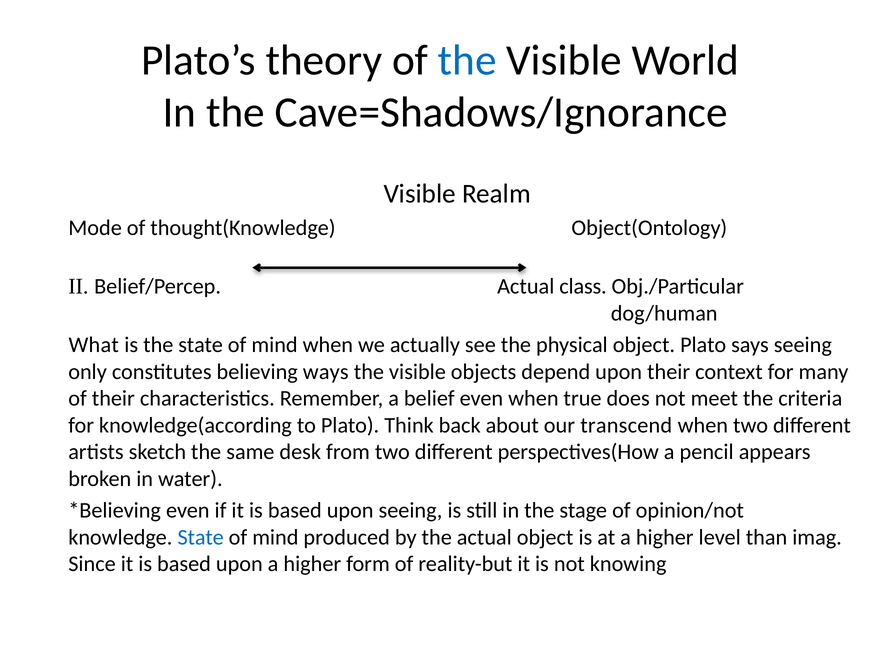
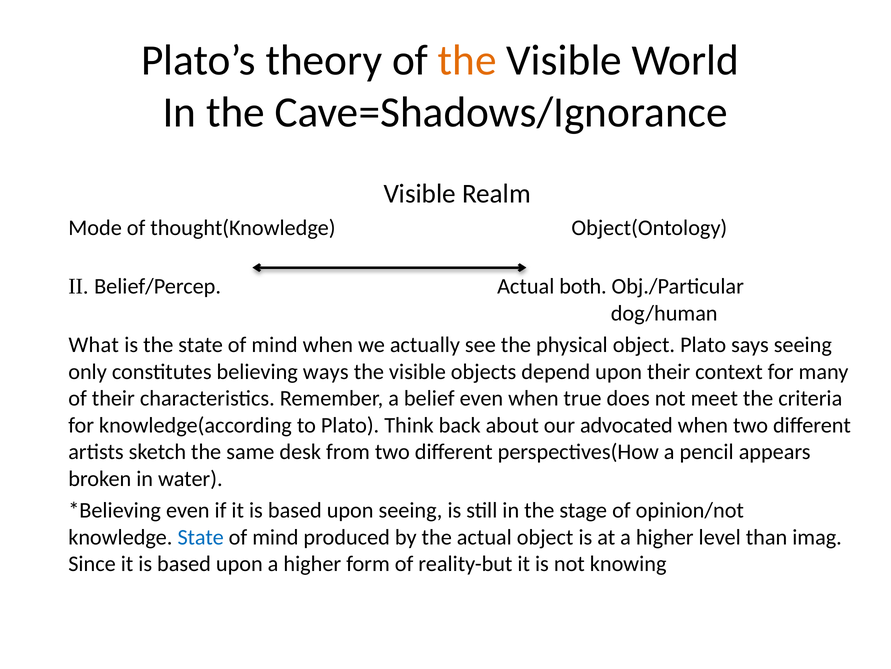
the at (467, 60) colour: blue -> orange
class: class -> both
transcend: transcend -> advocated
